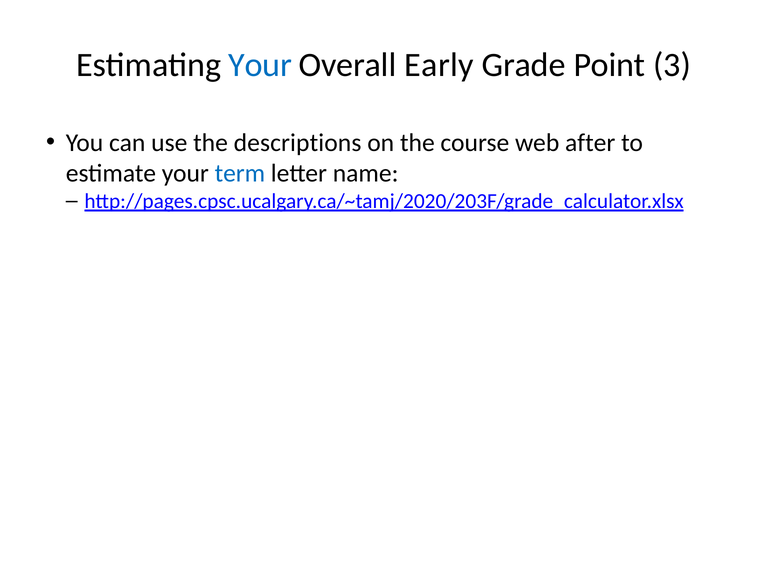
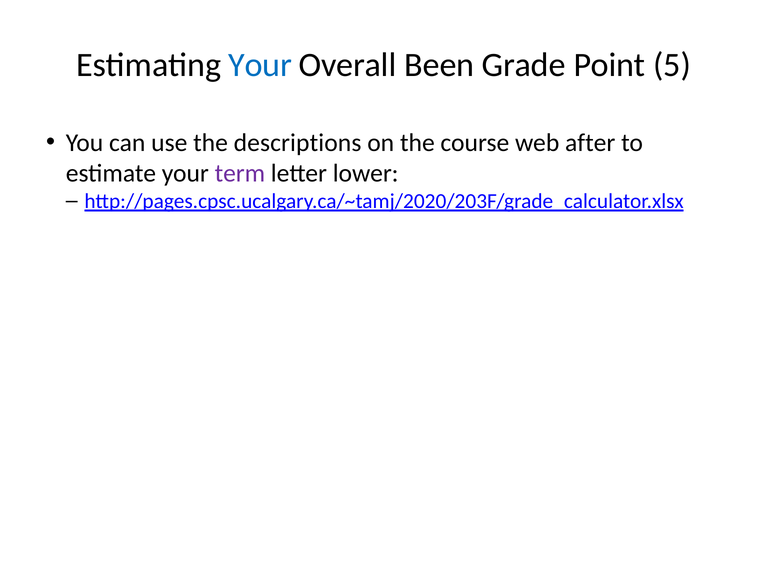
Early: Early -> Been
3: 3 -> 5
term colour: blue -> purple
name: name -> lower
